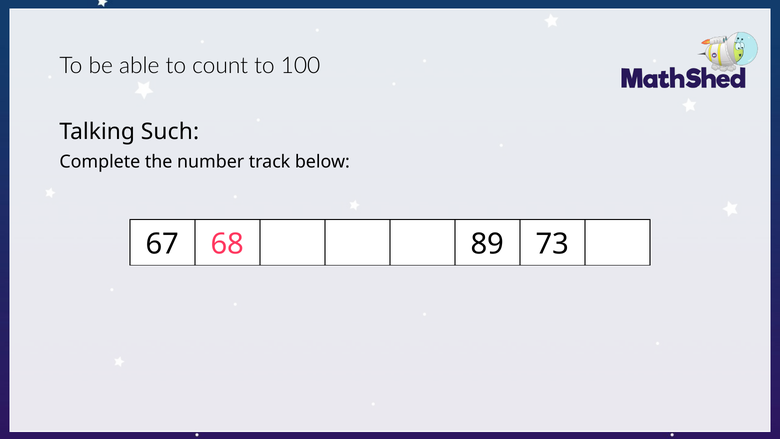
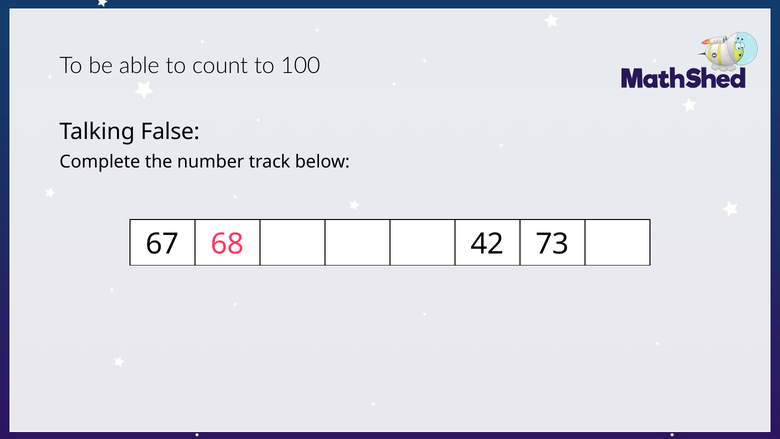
Such: Such -> False
89: 89 -> 42
